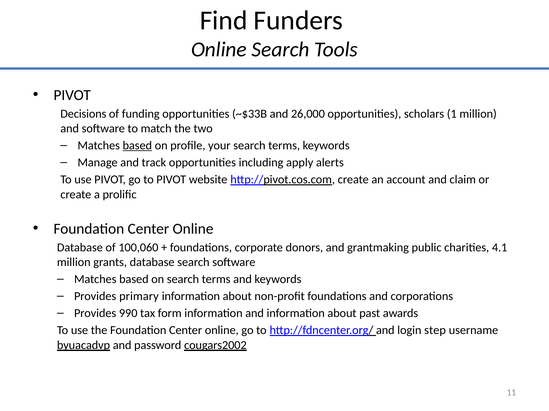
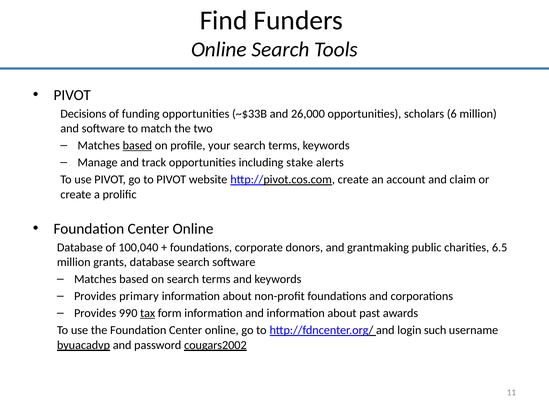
1: 1 -> 6
apply: apply -> stake
100,060: 100,060 -> 100,040
4.1: 4.1 -> 6.5
tax underline: none -> present
step: step -> such
